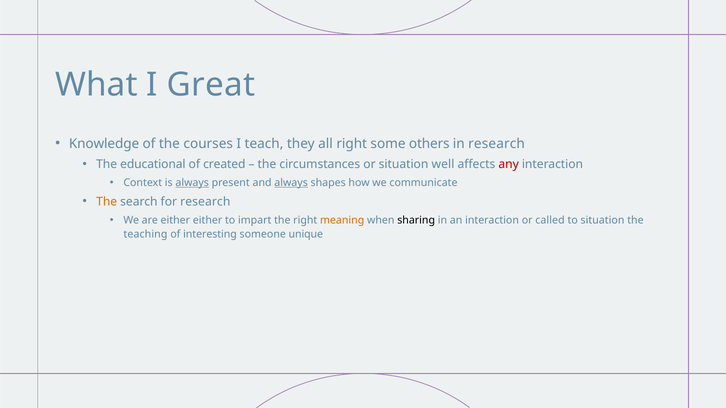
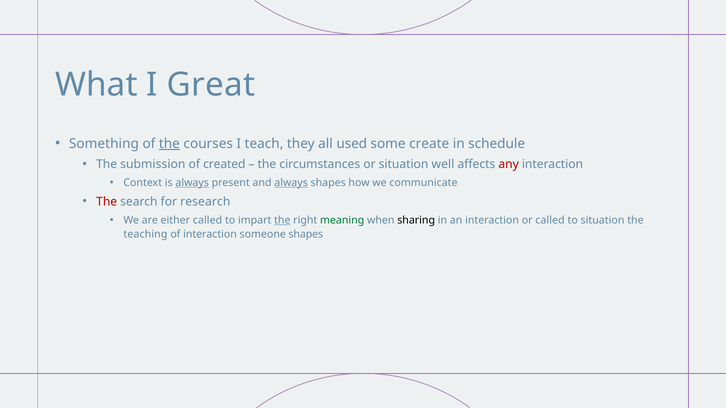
Knowledge: Knowledge -> Something
the at (169, 144) underline: none -> present
all right: right -> used
others: others -> create
in research: research -> schedule
educational: educational -> submission
The at (107, 202) colour: orange -> red
either either: either -> called
the at (282, 220) underline: none -> present
meaning colour: orange -> green
of interesting: interesting -> interaction
someone unique: unique -> shapes
